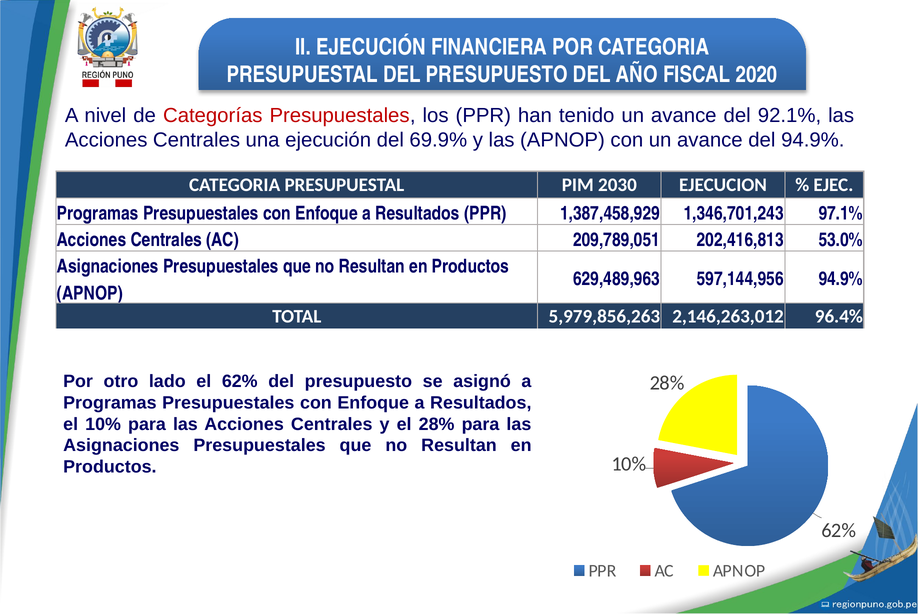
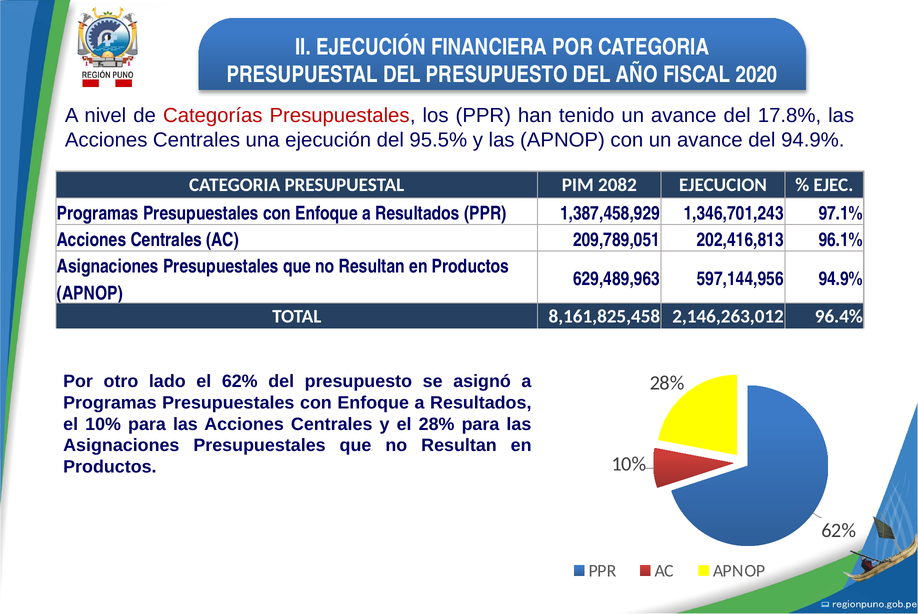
92.1%: 92.1% -> 17.8%
69.9%: 69.9% -> 95.5%
2030: 2030 -> 2082
53.0%: 53.0% -> 96.1%
5,979,856,263: 5,979,856,263 -> 8,161,825,458
